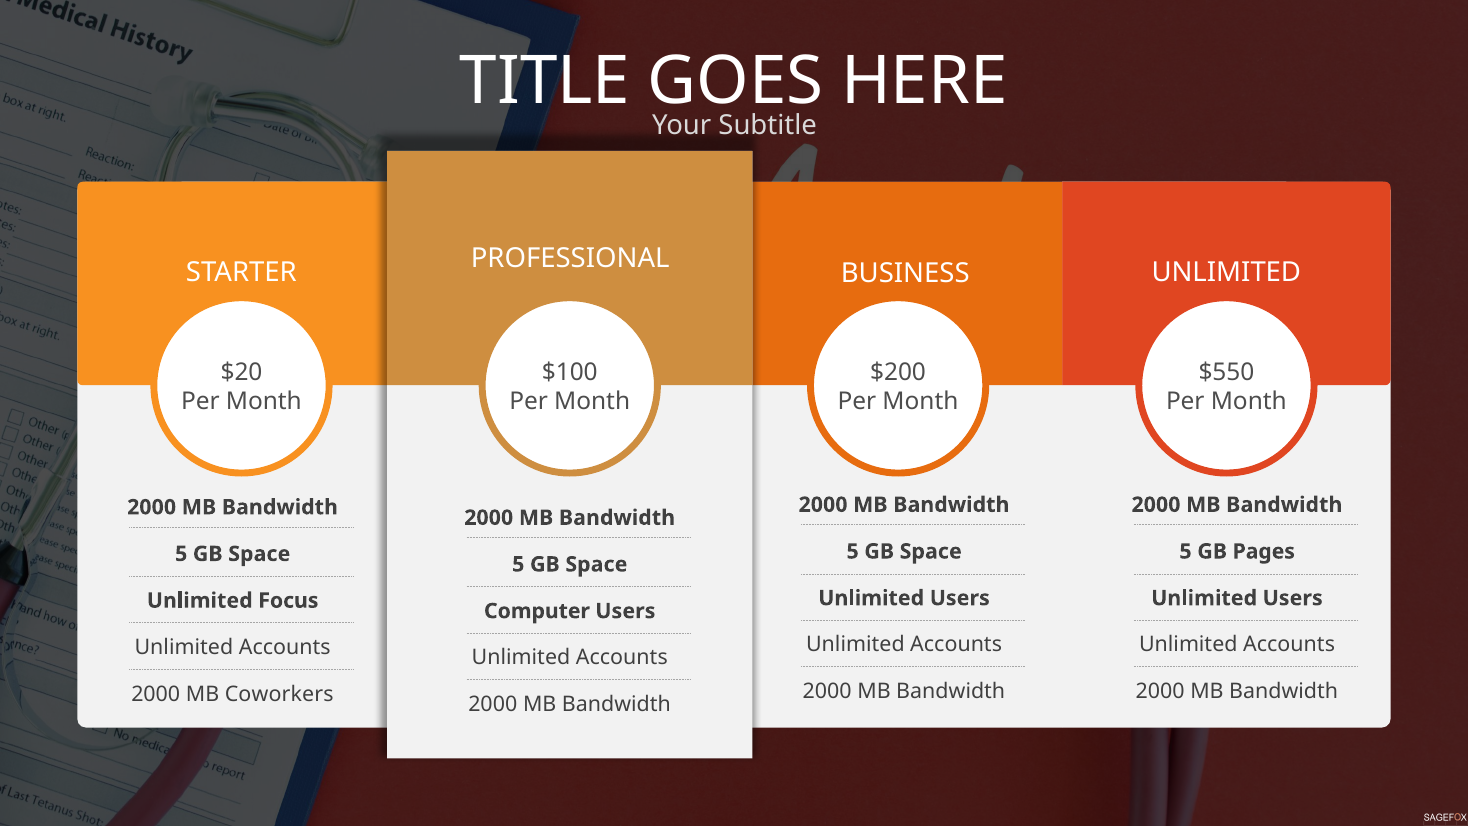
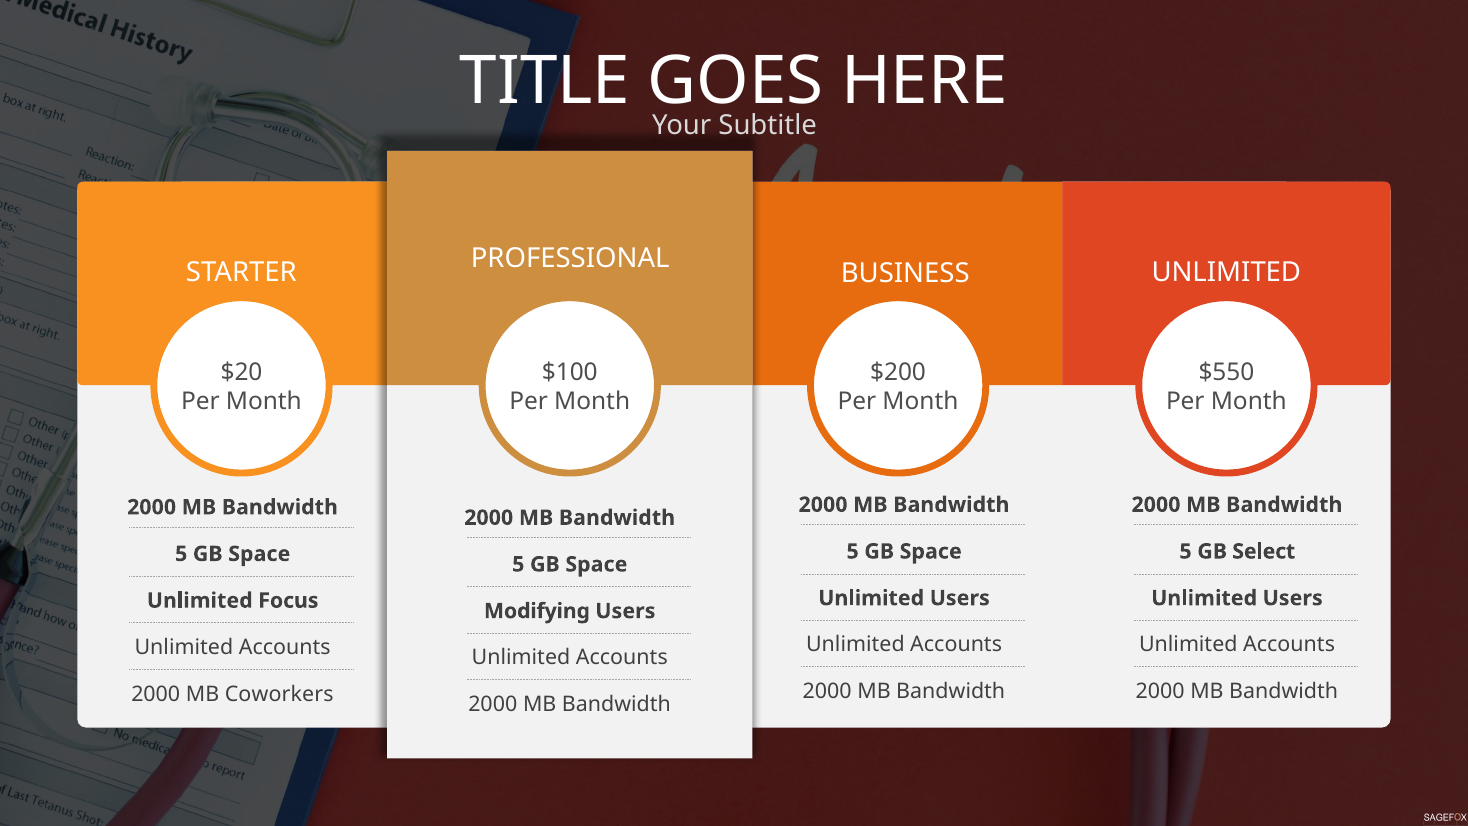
Pages: Pages -> Select
Computer: Computer -> Modifying
